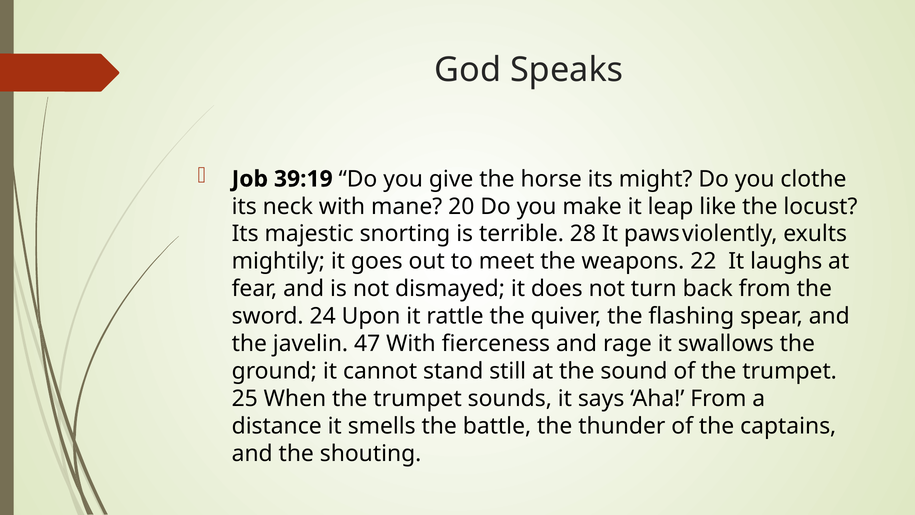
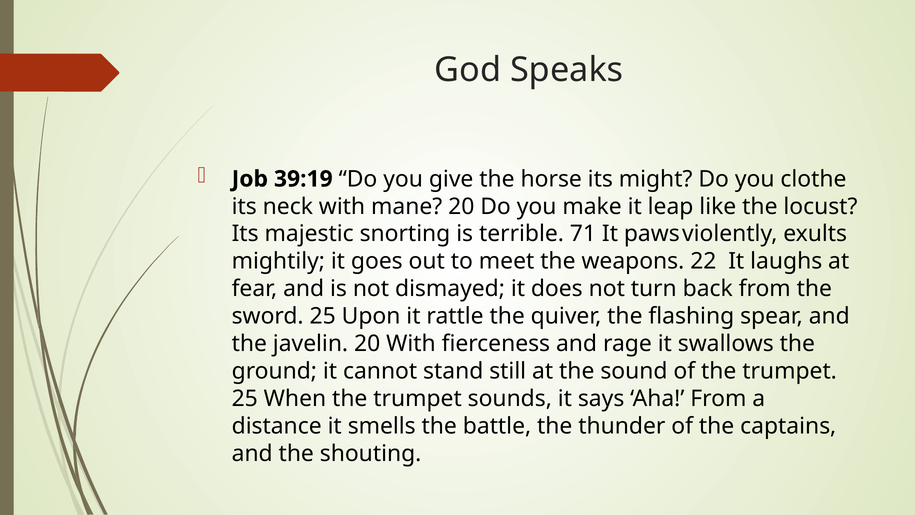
28: 28 -> 71
sword 24: 24 -> 25
javelin 47: 47 -> 20
